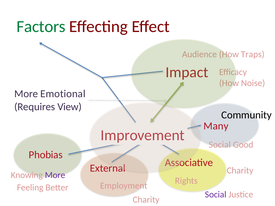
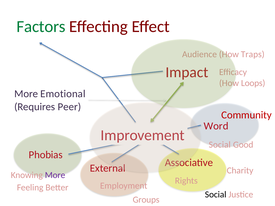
Noise: Noise -> Loops
View: View -> Peer
Community colour: black -> red
Many: Many -> Word
Social at (216, 195) colour: purple -> black
Charity at (146, 200): Charity -> Groups
